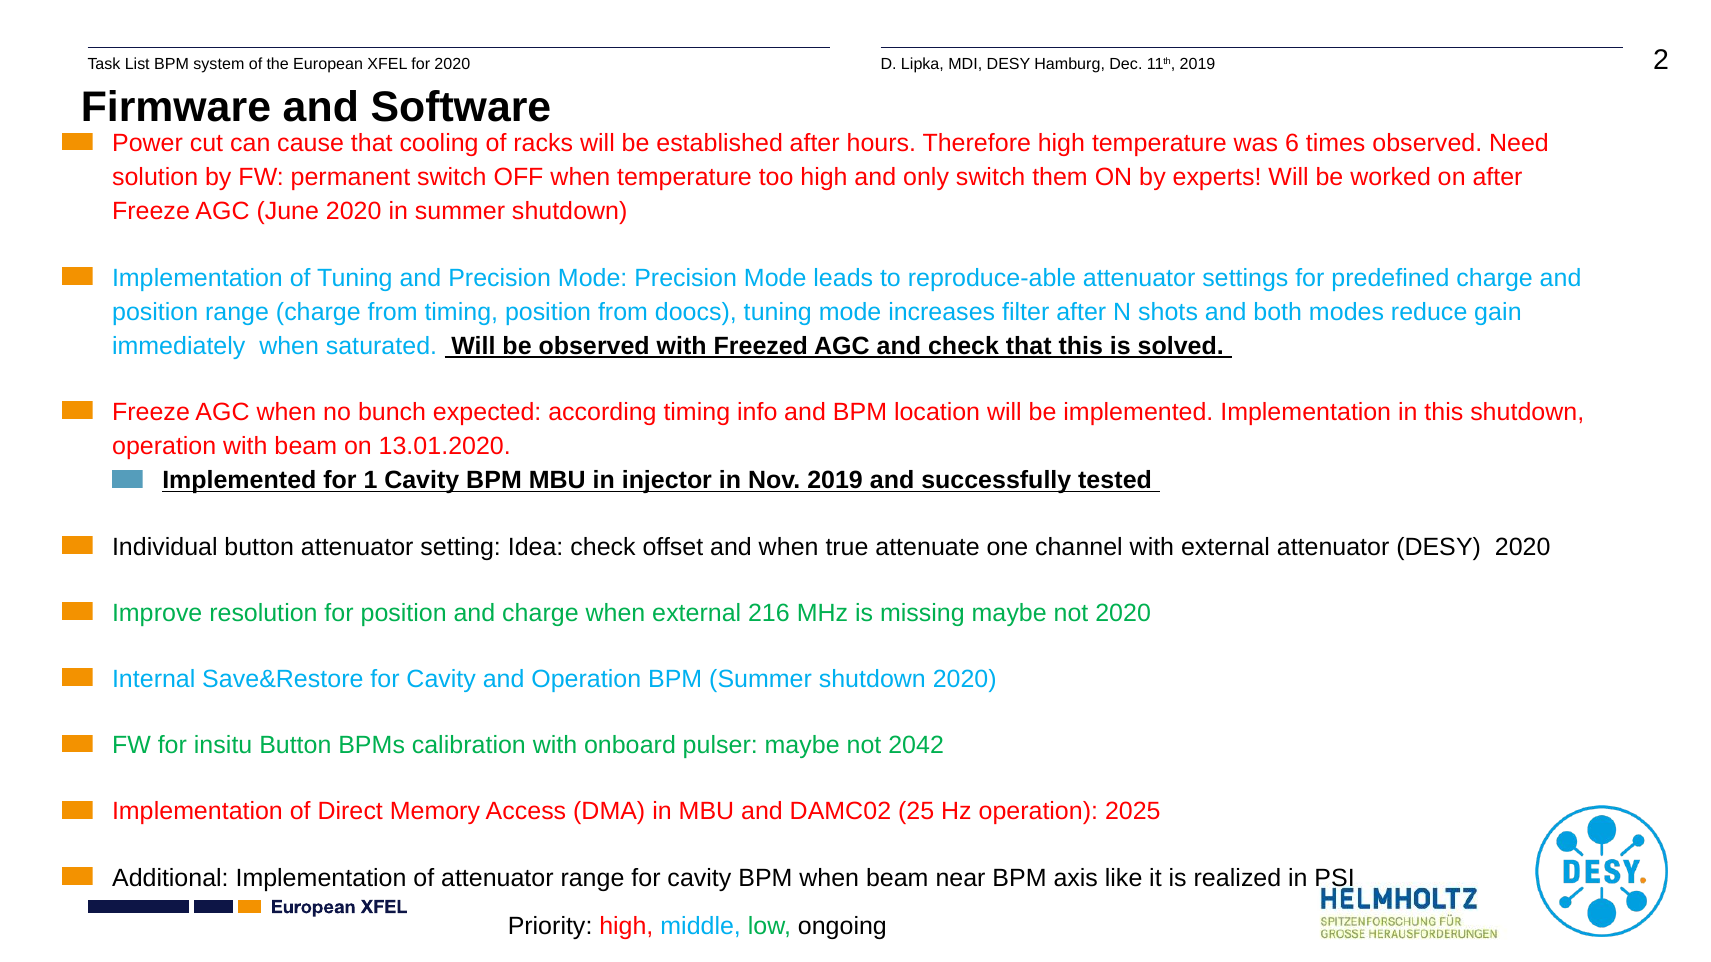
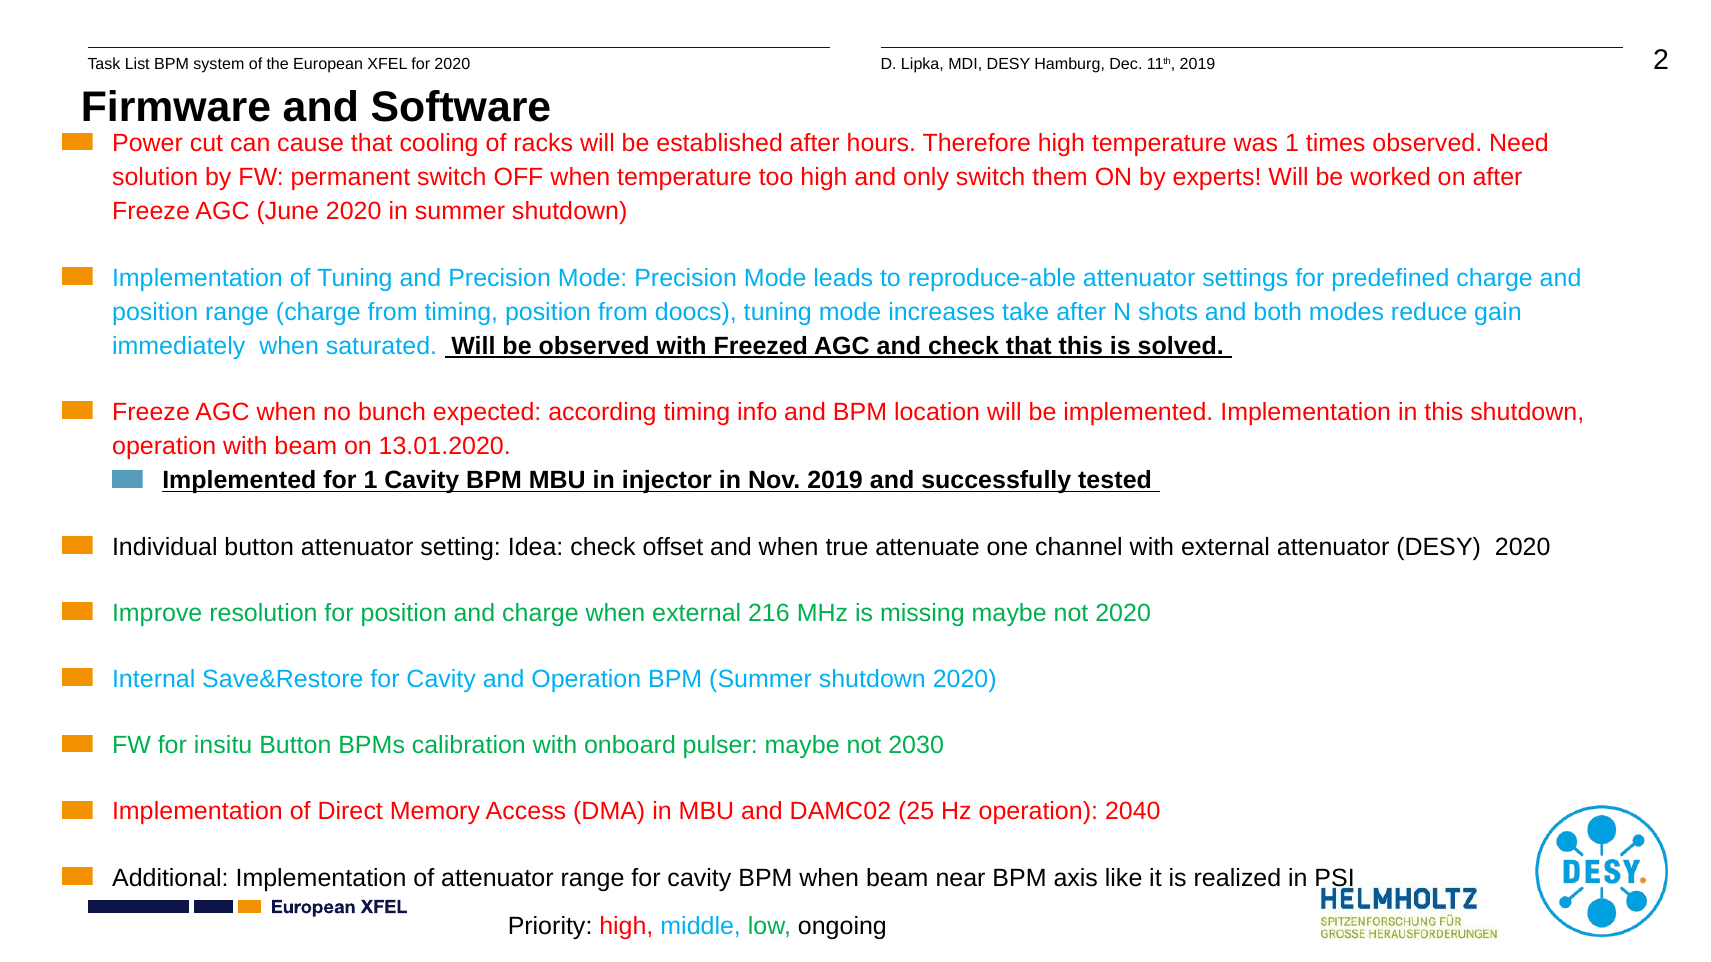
was 6: 6 -> 1
filter: filter -> take
2042: 2042 -> 2030
2025: 2025 -> 2040
